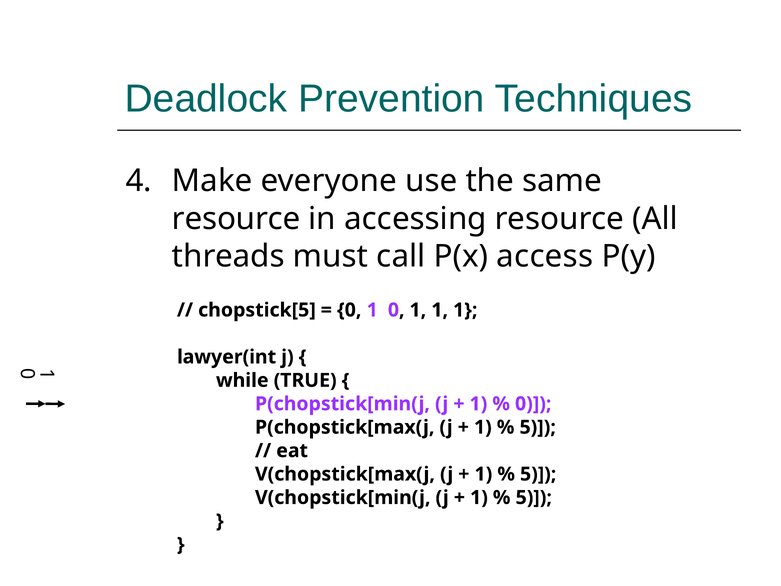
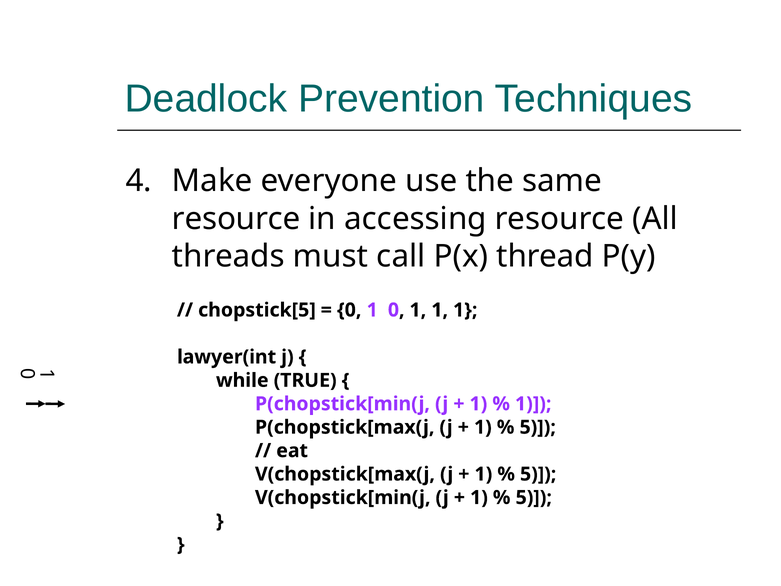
access: access -> thread
0 at (533, 404): 0 -> 1
